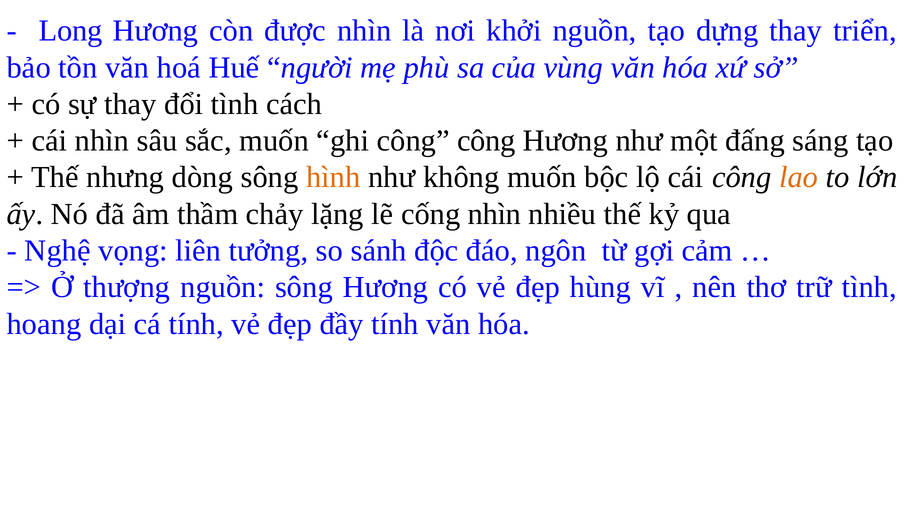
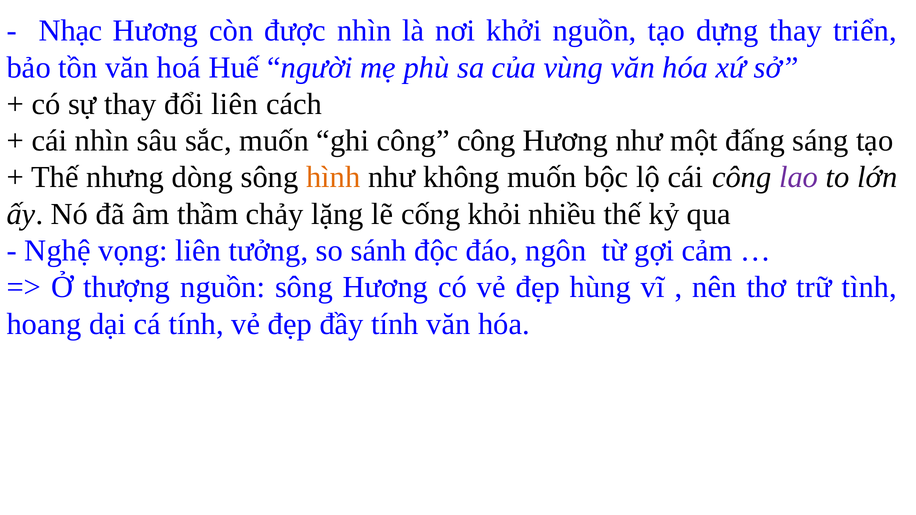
Long: Long -> Nhạc
đổi tình: tình -> liên
lao colour: orange -> purple
cống nhìn: nhìn -> khỏi
